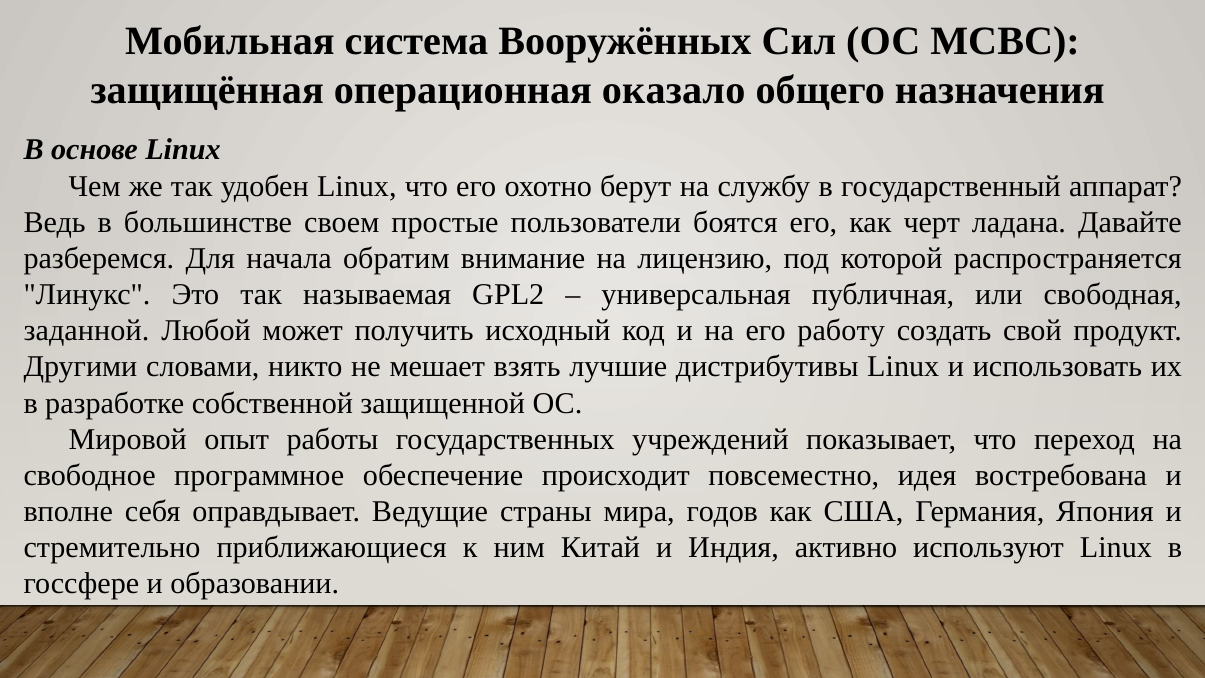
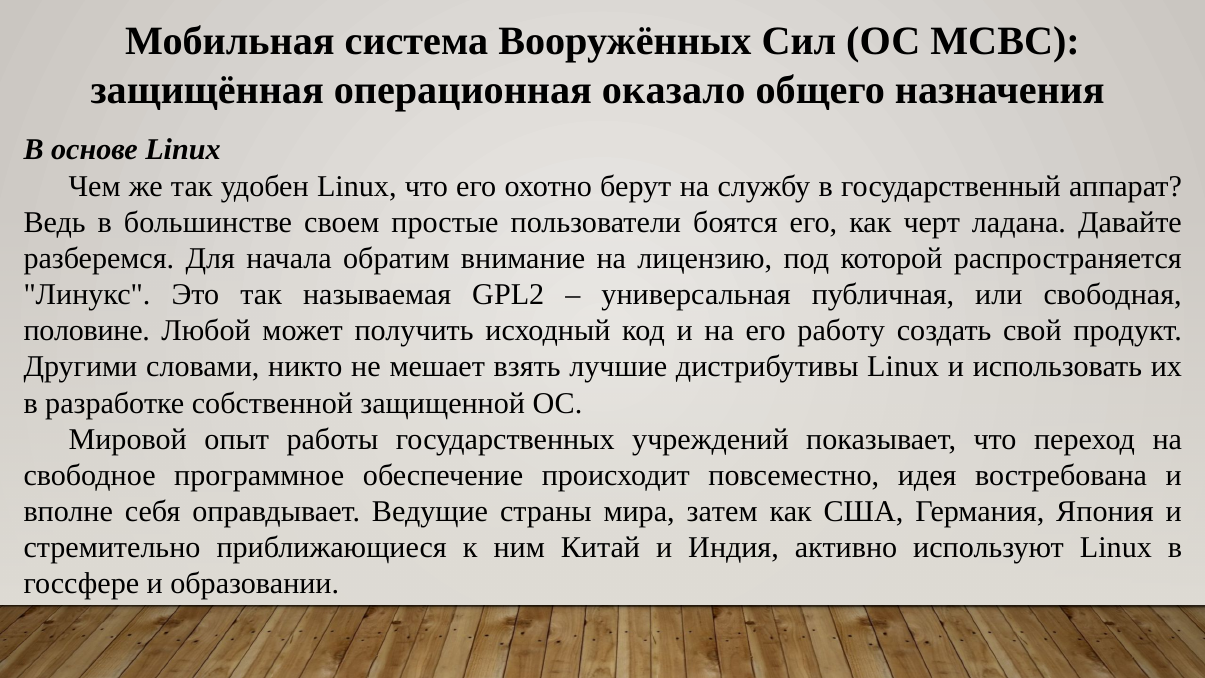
заданной: заданной -> половине
годов: годов -> затем
